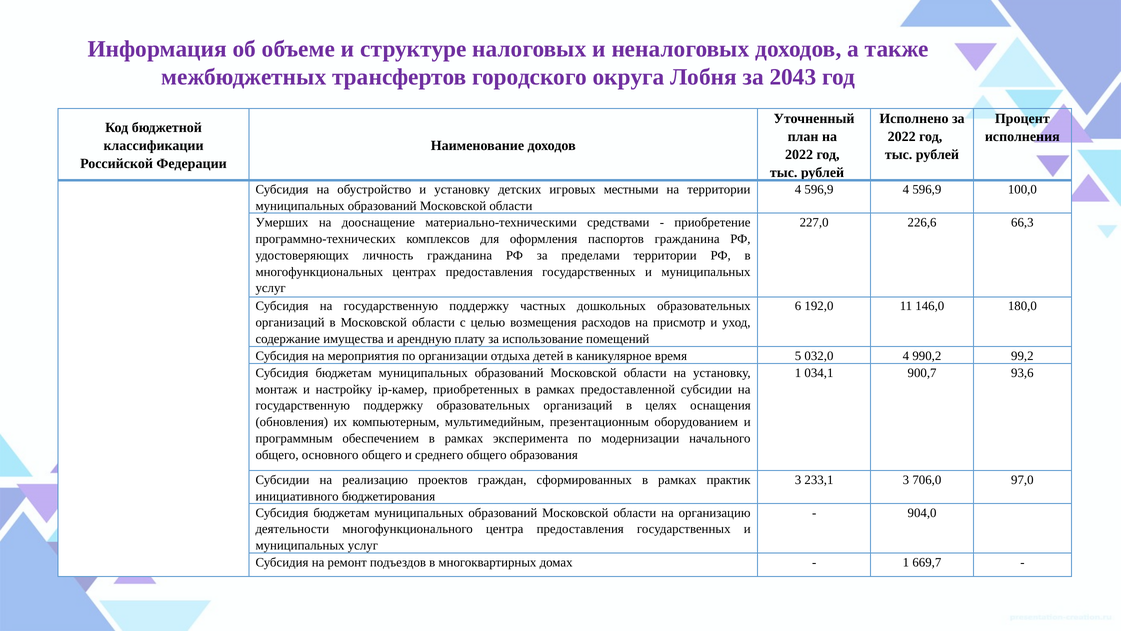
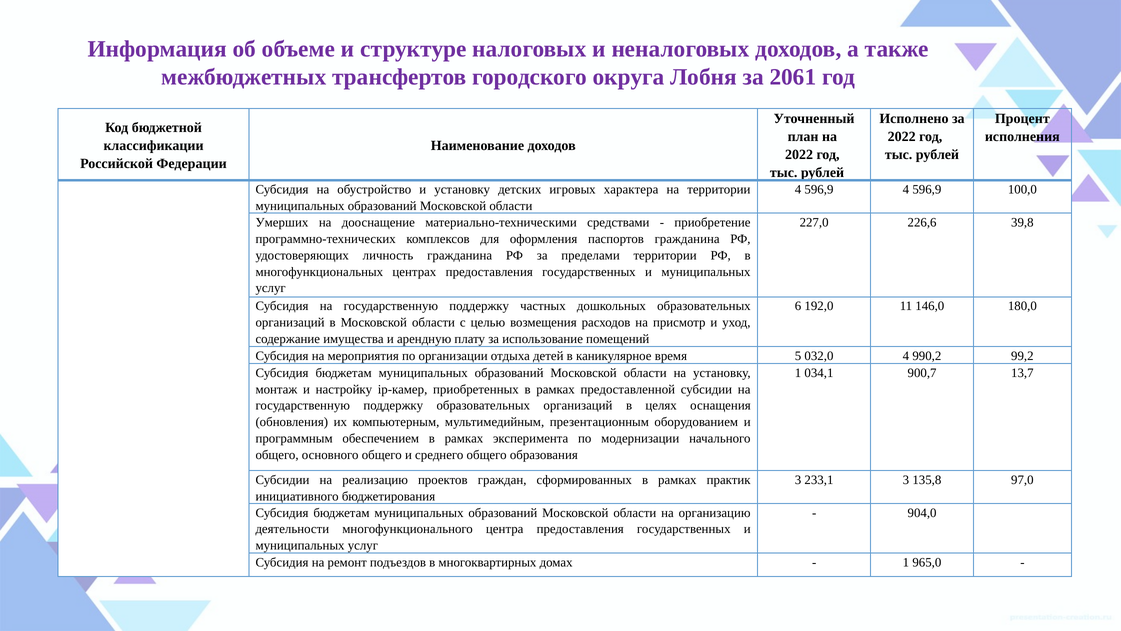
2043: 2043 -> 2061
местными: местными -> характера
66,3: 66,3 -> 39,8
93,6: 93,6 -> 13,7
706,0: 706,0 -> 135,8
669,7: 669,7 -> 965,0
